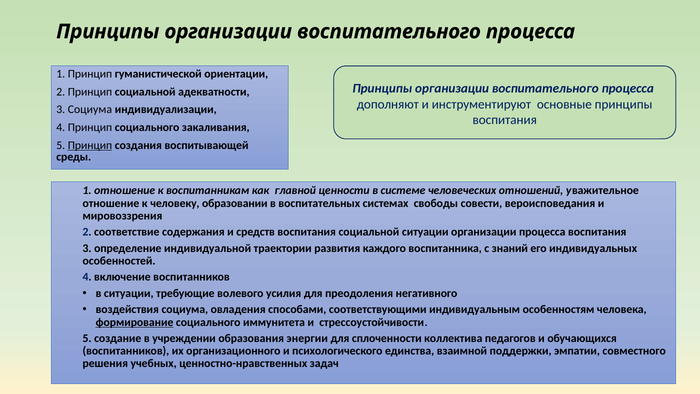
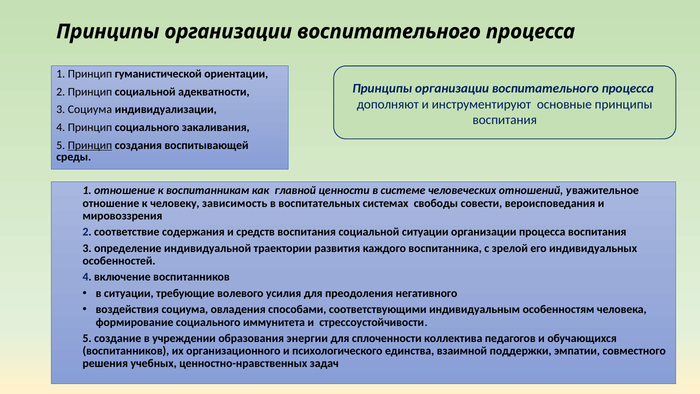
образовании: образовании -> зависимость
знаний: знаний -> зрелой
формирование underline: present -> none
